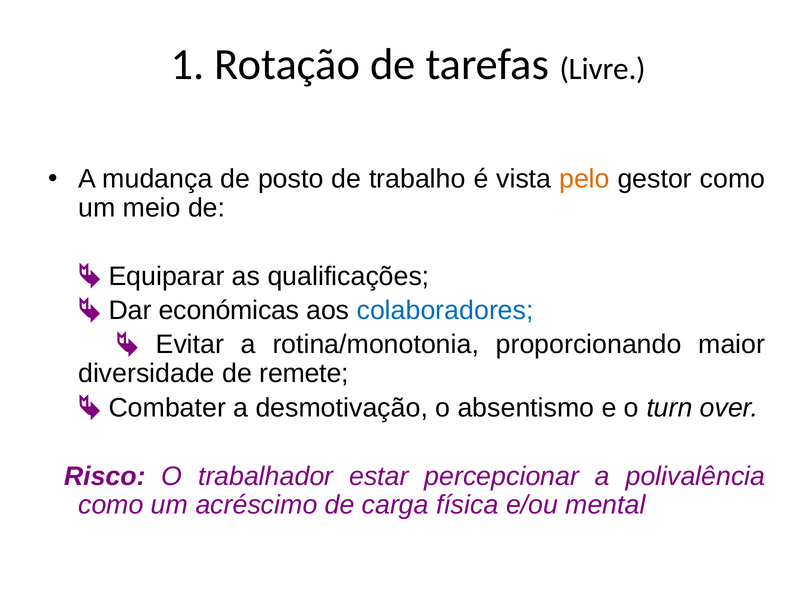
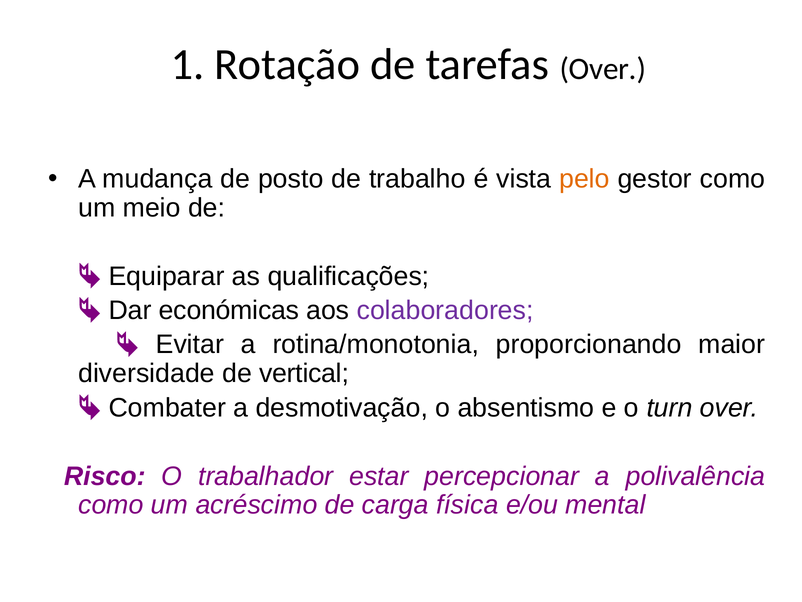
tarefas Livre: Livre -> Over
colaboradores colour: blue -> purple
remete: remete -> vertical
